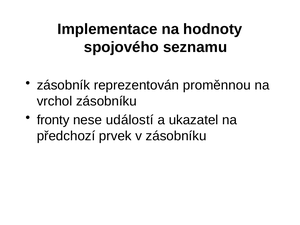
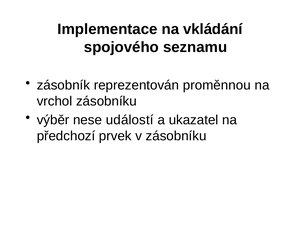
hodnoty: hodnoty -> vkládání
fronty: fronty -> výběr
